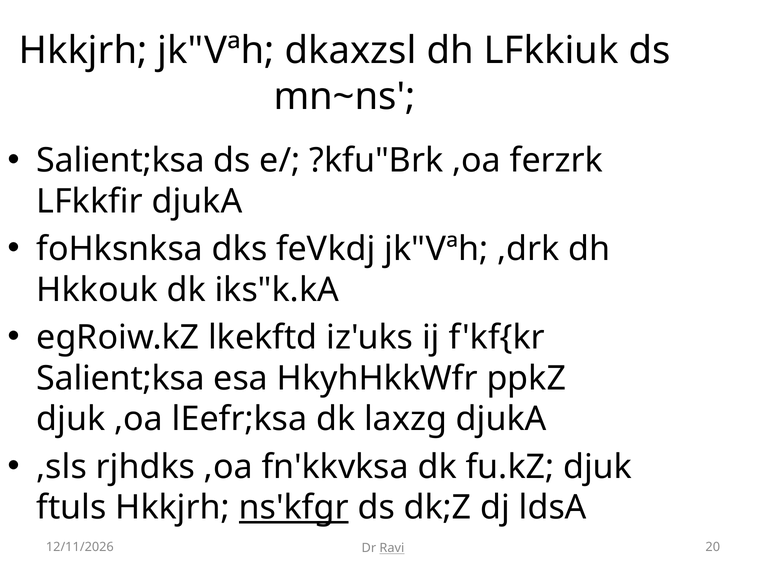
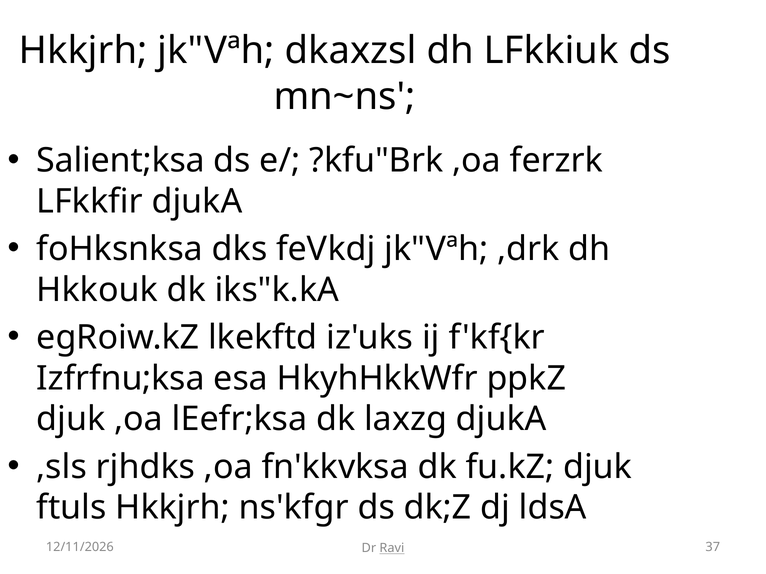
Salient;ksa at (121, 379): Salient;ksa -> Izfrfnu;ksa
ns'kfgr underline: present -> none
20: 20 -> 37
